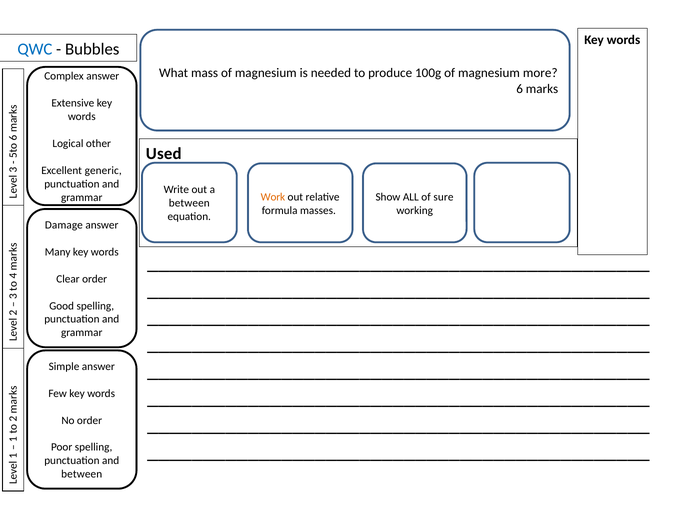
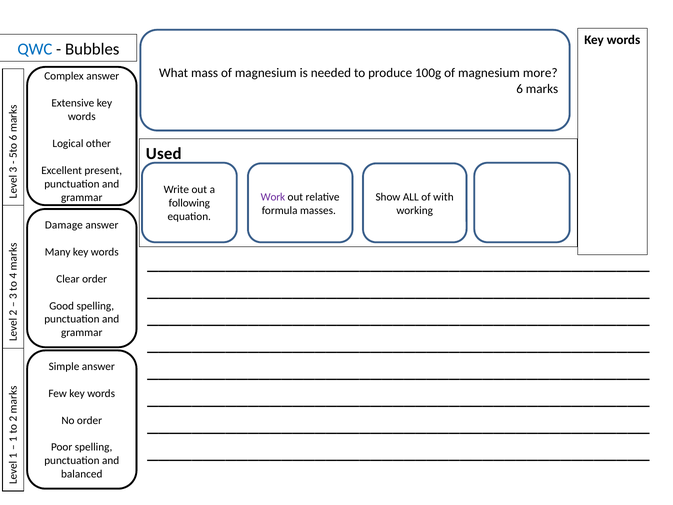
generic: generic -> present
Work colour: orange -> purple
sure: sure -> with
between at (189, 203): between -> following
between at (82, 474): between -> balanced
